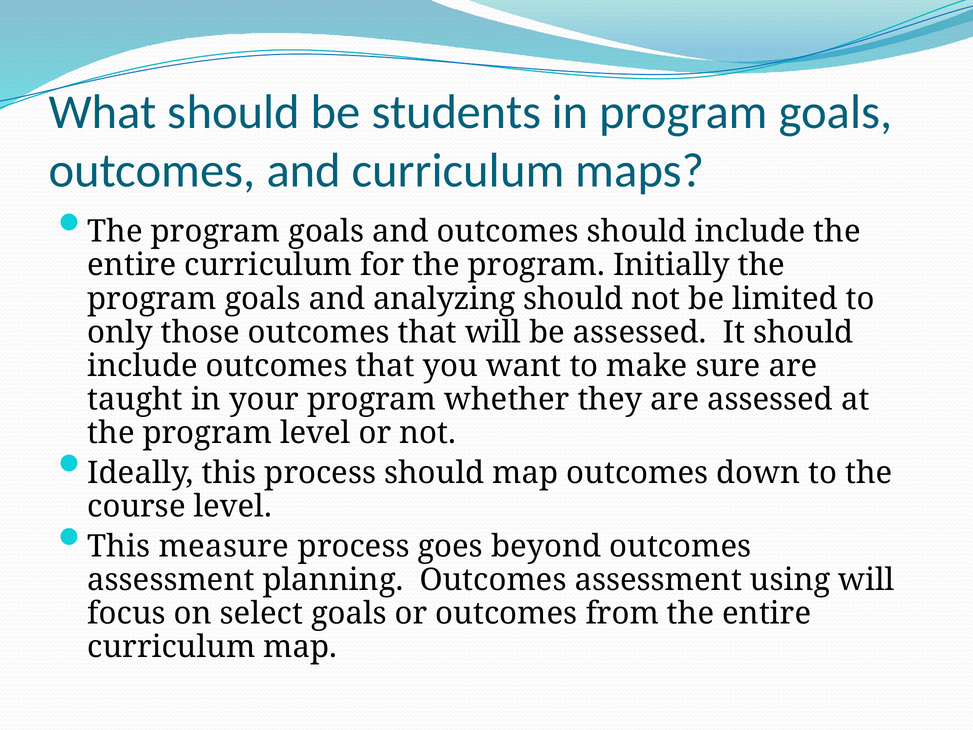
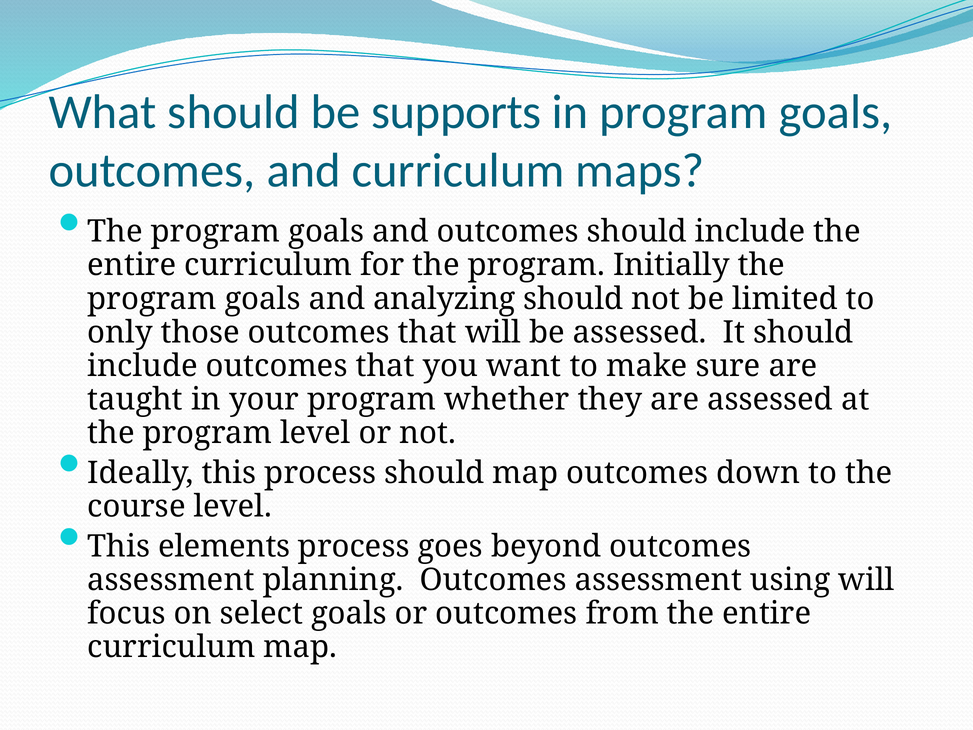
students: students -> supports
measure: measure -> elements
